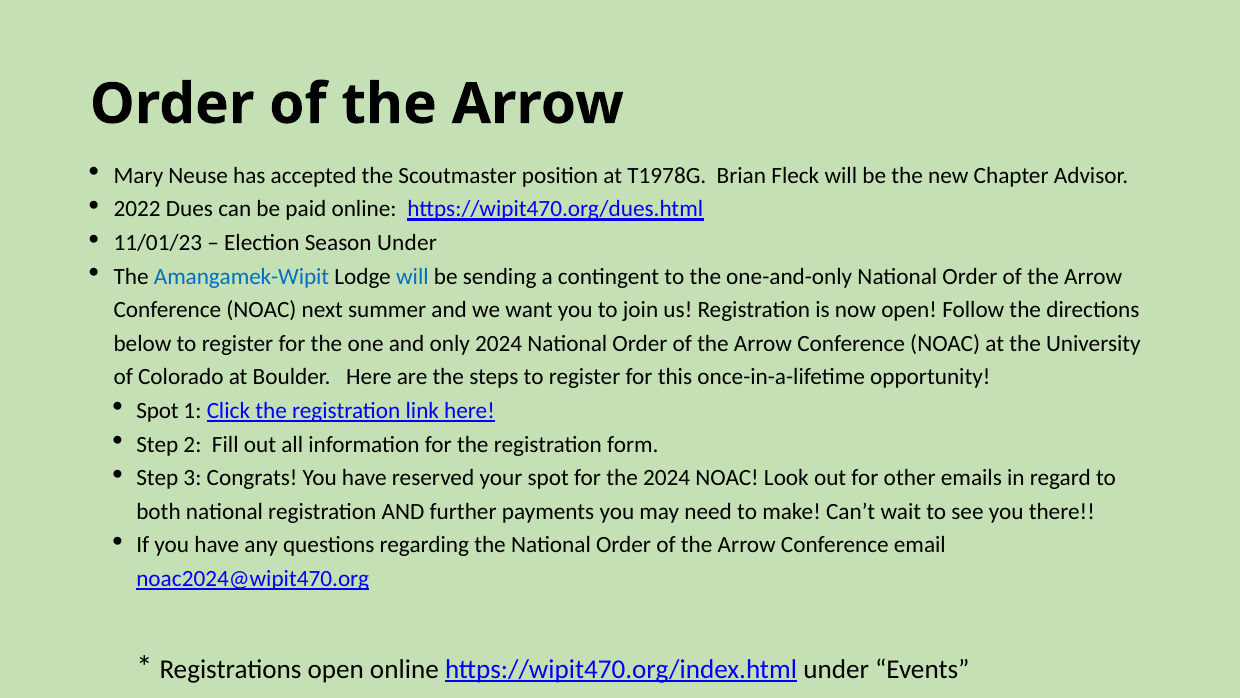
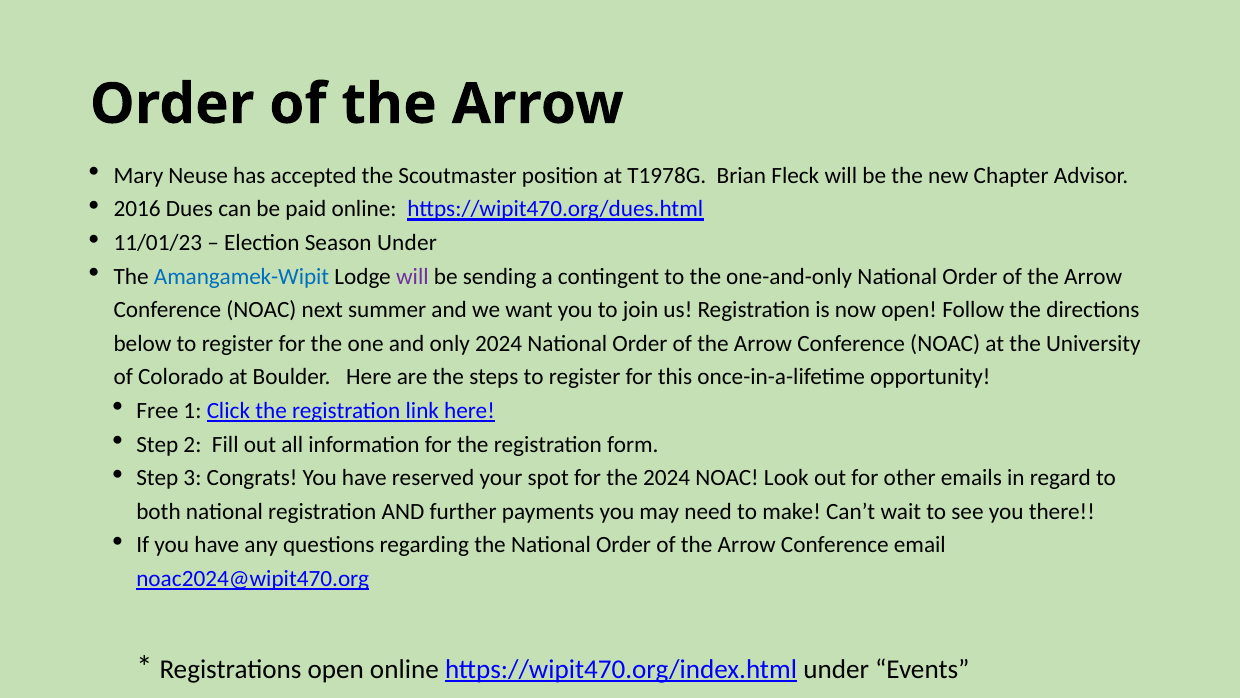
2022: 2022 -> 2016
will at (412, 276) colour: blue -> purple
Spot at (157, 410): Spot -> Free
